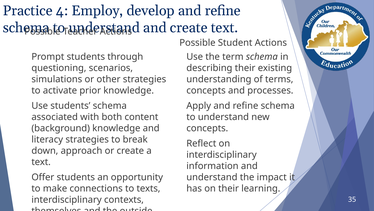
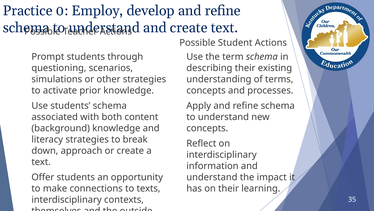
4: 4 -> 0
